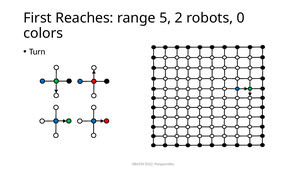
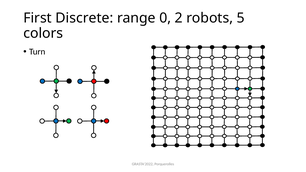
Reaches: Reaches -> Discrete
5: 5 -> 0
0: 0 -> 5
